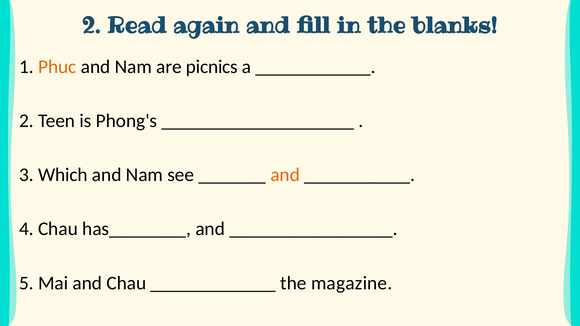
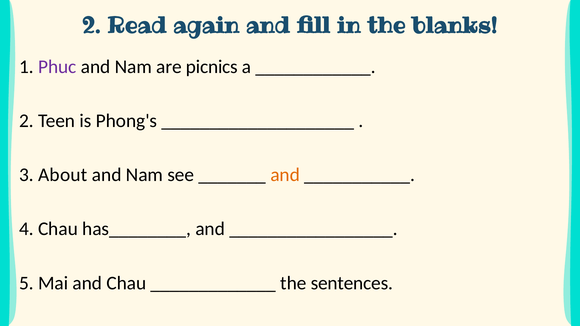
Phuc colour: orange -> purple
Which: Which -> About
magazine: magazine -> sentences
